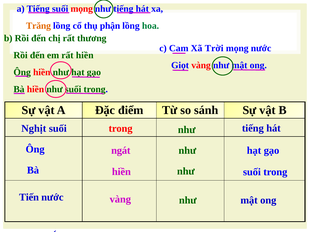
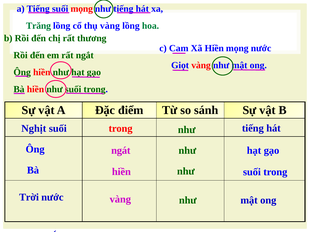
Trăng colour: orange -> green
thụ phận: phận -> vàng
Xã Trời: Trời -> Hiền
rất hiền: hiền -> ngắt
Tiến: Tiến -> Trời
